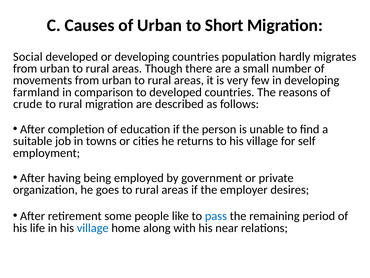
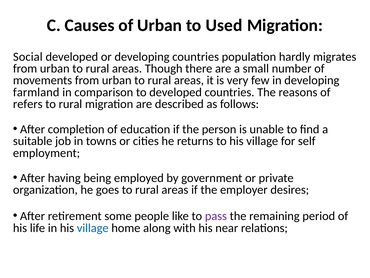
Short: Short -> Used
crude: crude -> refers
pass colour: blue -> purple
